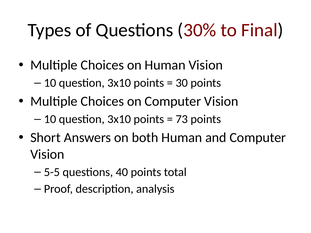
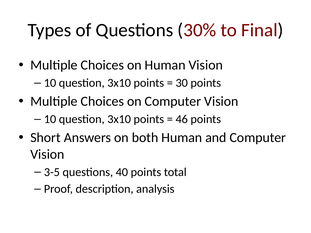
73: 73 -> 46
5-5: 5-5 -> 3-5
